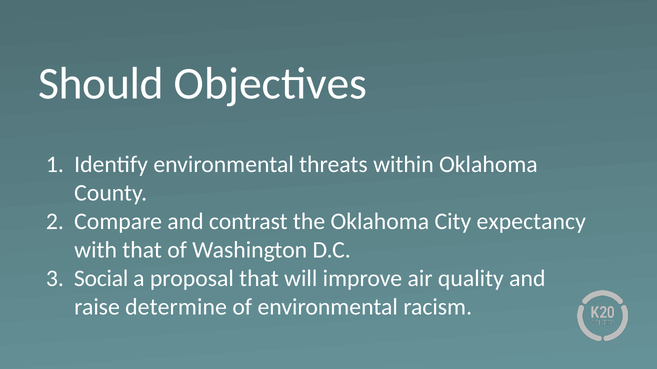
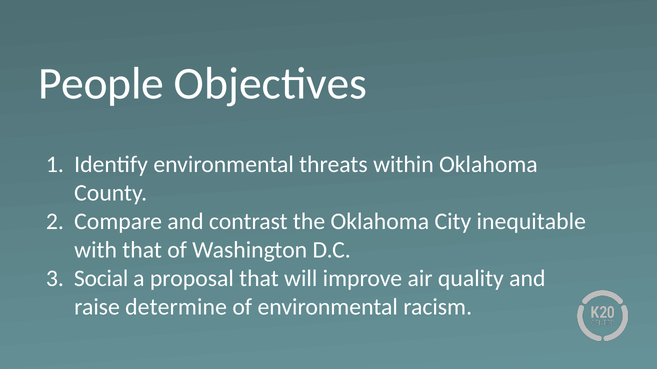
Should: Should -> People
expectancy: expectancy -> inequitable
